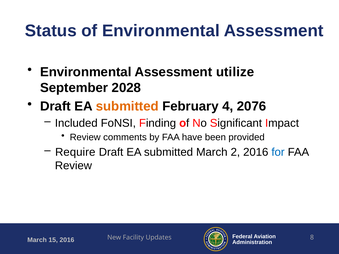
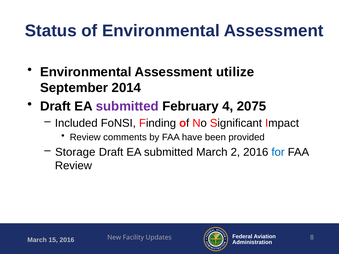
2028: 2028 -> 2014
submitted at (127, 106) colour: orange -> purple
2076: 2076 -> 2075
Require: Require -> Storage
